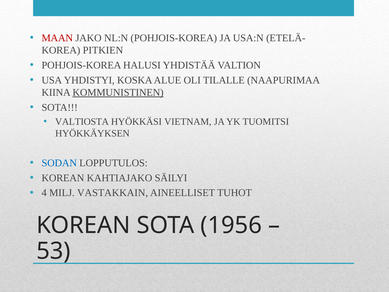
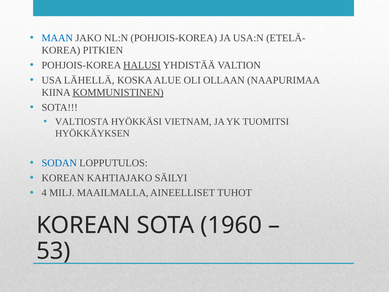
MAAN colour: red -> blue
HALUSI underline: none -> present
YHDISTYI: YHDISTYI -> LÄHELLÄ
TILALLE: TILALLE -> OLLAAN
VASTAKKAIN: VASTAKKAIN -> MAAILMALLA
1956: 1956 -> 1960
